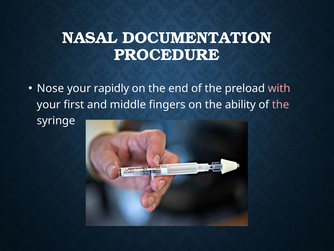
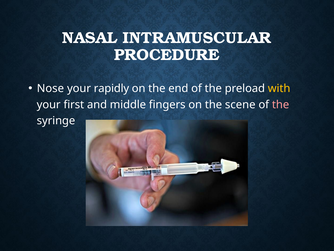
DOCUMENTATION: DOCUMENTATION -> INTRAMUSCULAR
with colour: pink -> yellow
ability: ability -> scene
